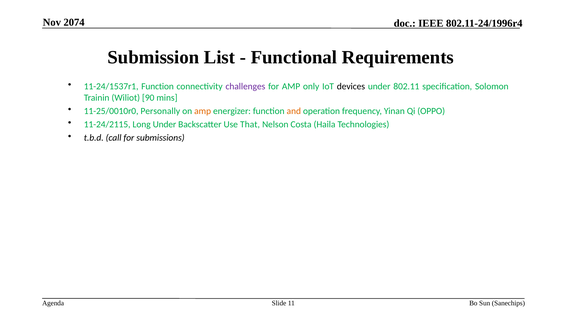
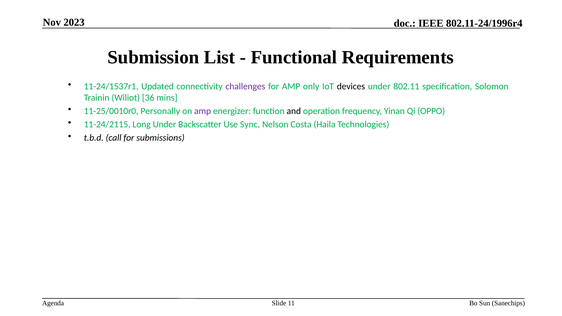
2074: 2074 -> 2023
11-24/1537r1 Function: Function -> Updated
90: 90 -> 36
amp at (203, 111) colour: orange -> purple
and colour: orange -> black
That: That -> Sync
